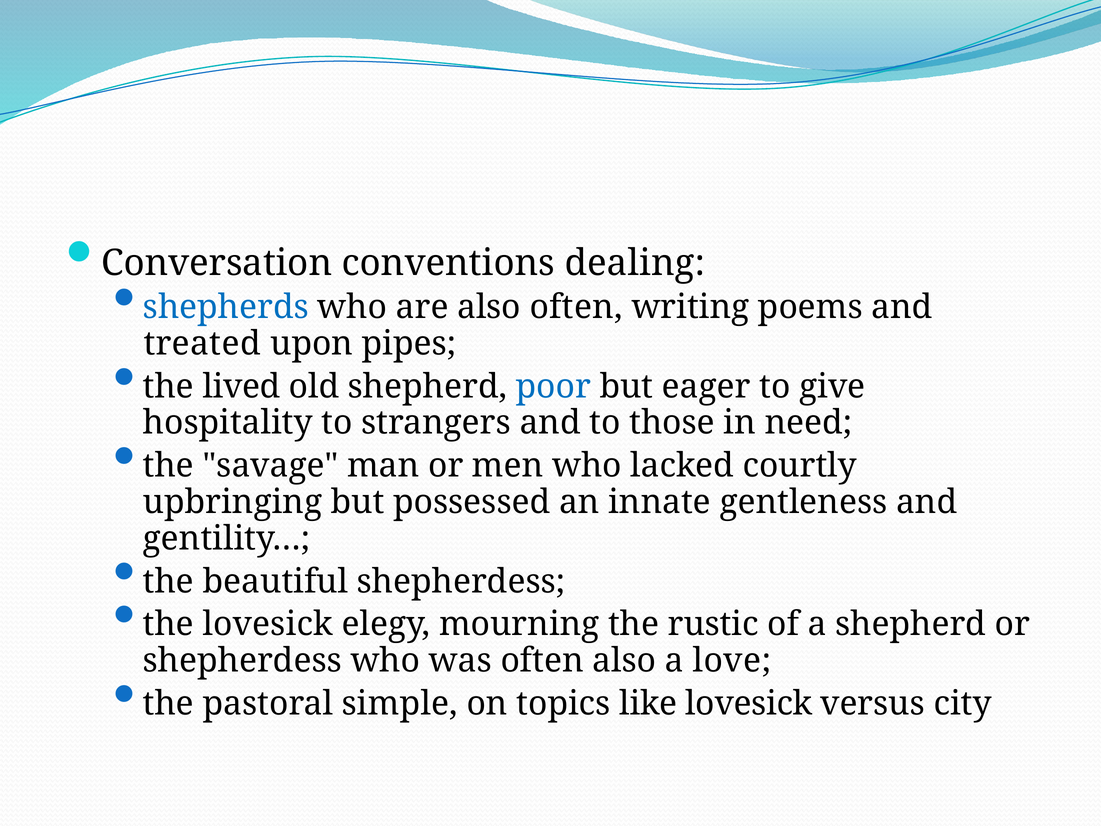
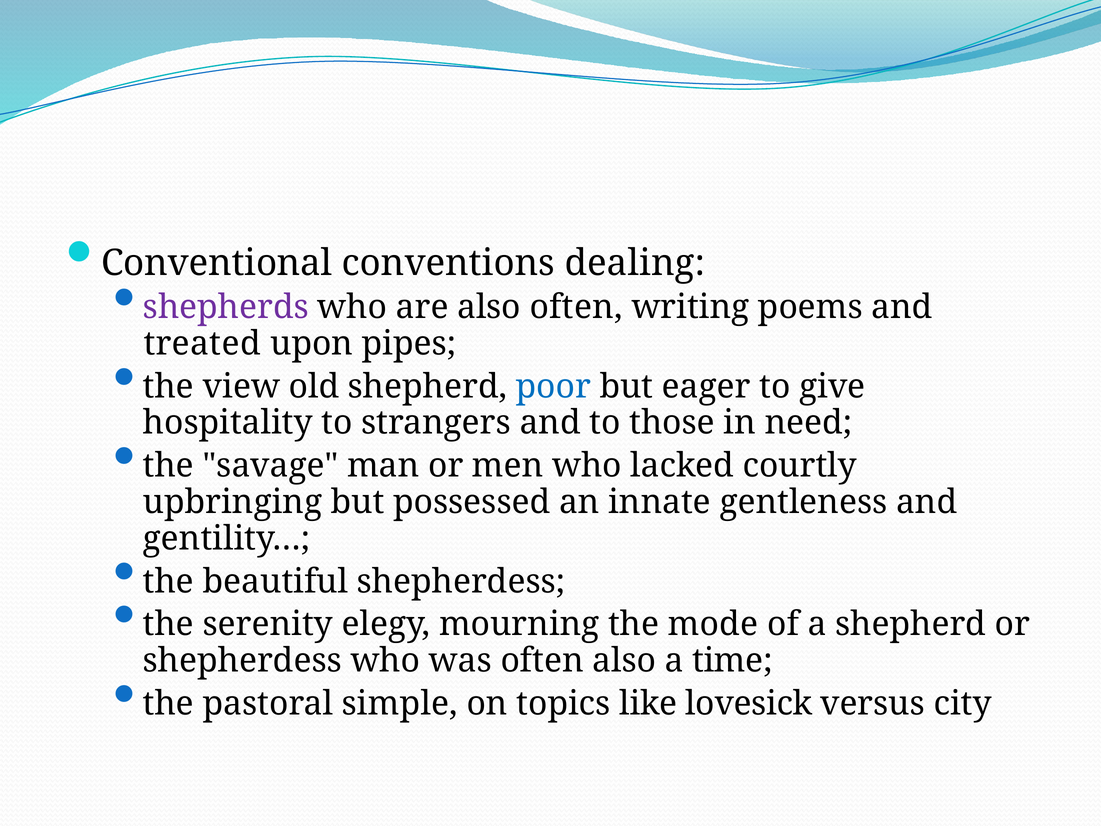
Conversation: Conversation -> Conventional
shepherds colour: blue -> purple
lived: lived -> view
the lovesick: lovesick -> serenity
rustic: rustic -> mode
love: love -> time
